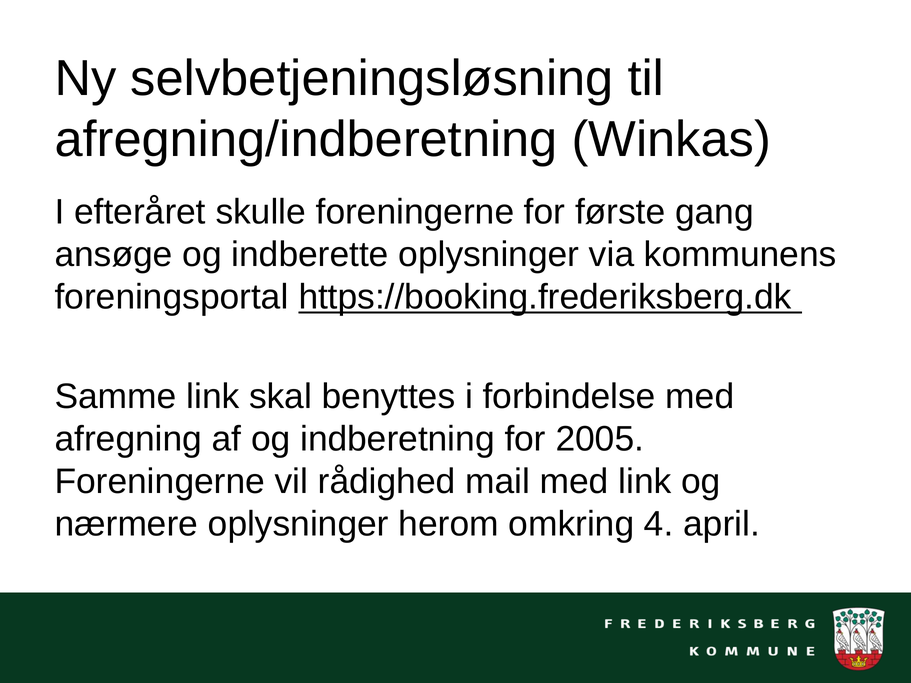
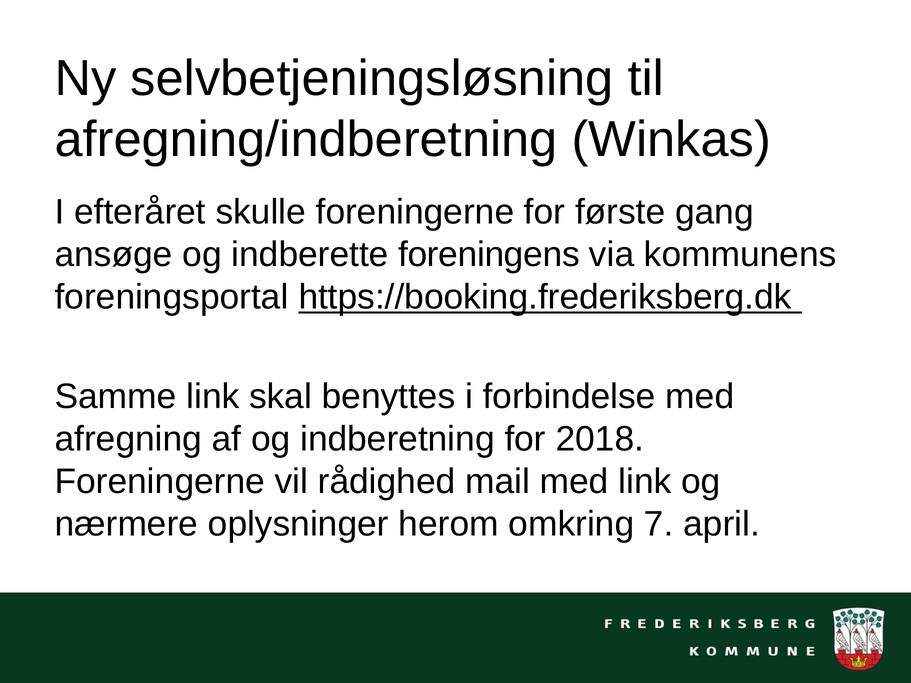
indberette oplysninger: oplysninger -> foreningens
2005: 2005 -> 2018
4: 4 -> 7
